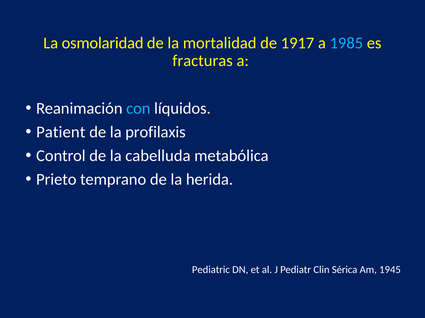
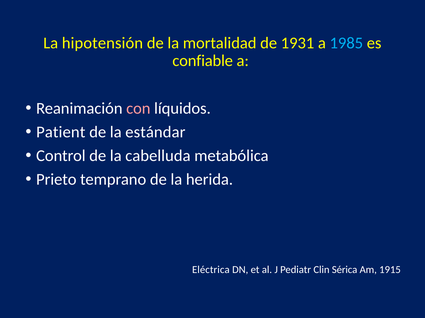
osmolaridad: osmolaridad -> hipotensión
1917: 1917 -> 1931
fracturas: fracturas -> confiable
con colour: light blue -> pink
profilaxis: profilaxis -> estándar
Pediatric: Pediatric -> Eléctrica
1945: 1945 -> 1915
